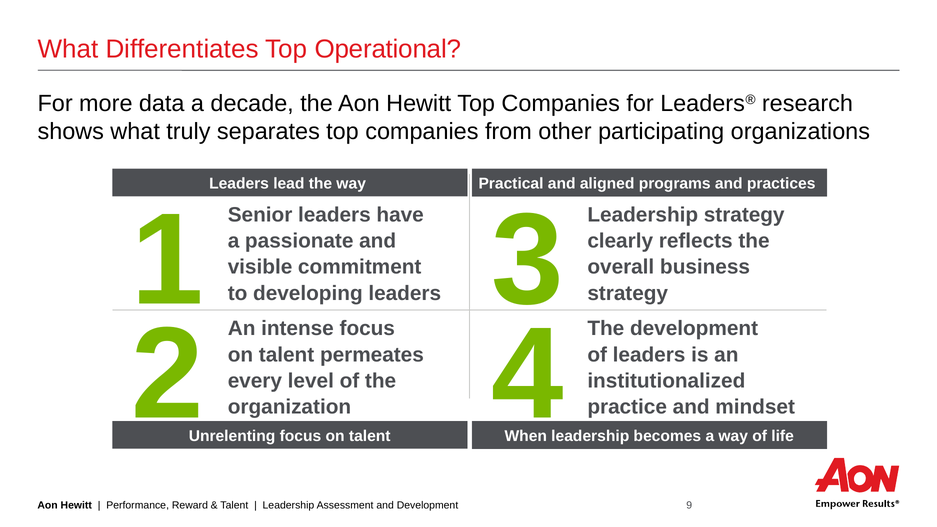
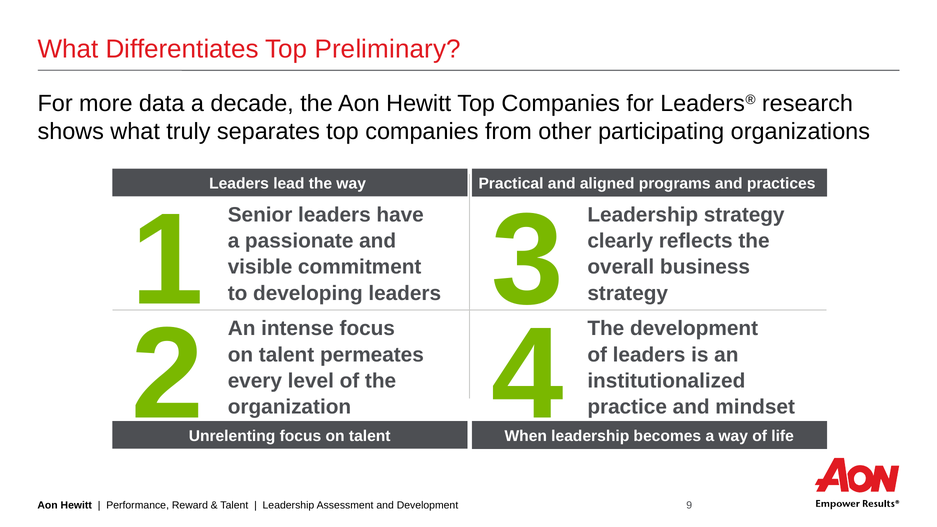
Operational: Operational -> Preliminary
